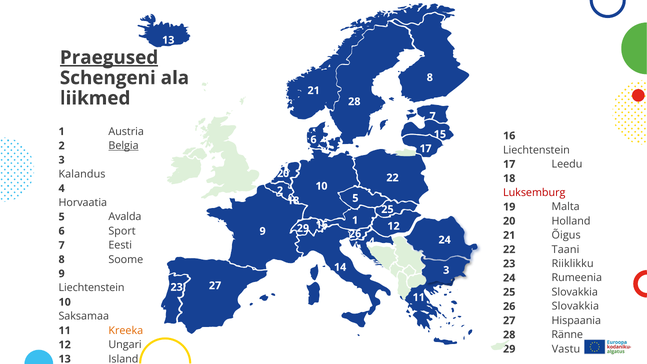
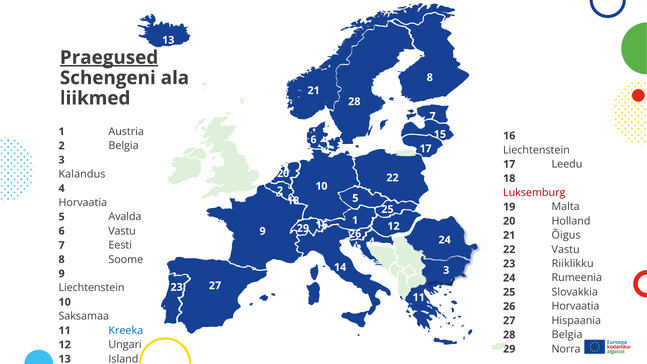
Belgia at (124, 146) underline: present -> none
6 Sport: Sport -> Vastu
22 Taani: Taani -> Vastu
26 Slovakkia: Slovakkia -> Horvaatia
Kreeka colour: orange -> blue
28 Ränne: Ränne -> Belgia
Vastu: Vastu -> Norra
